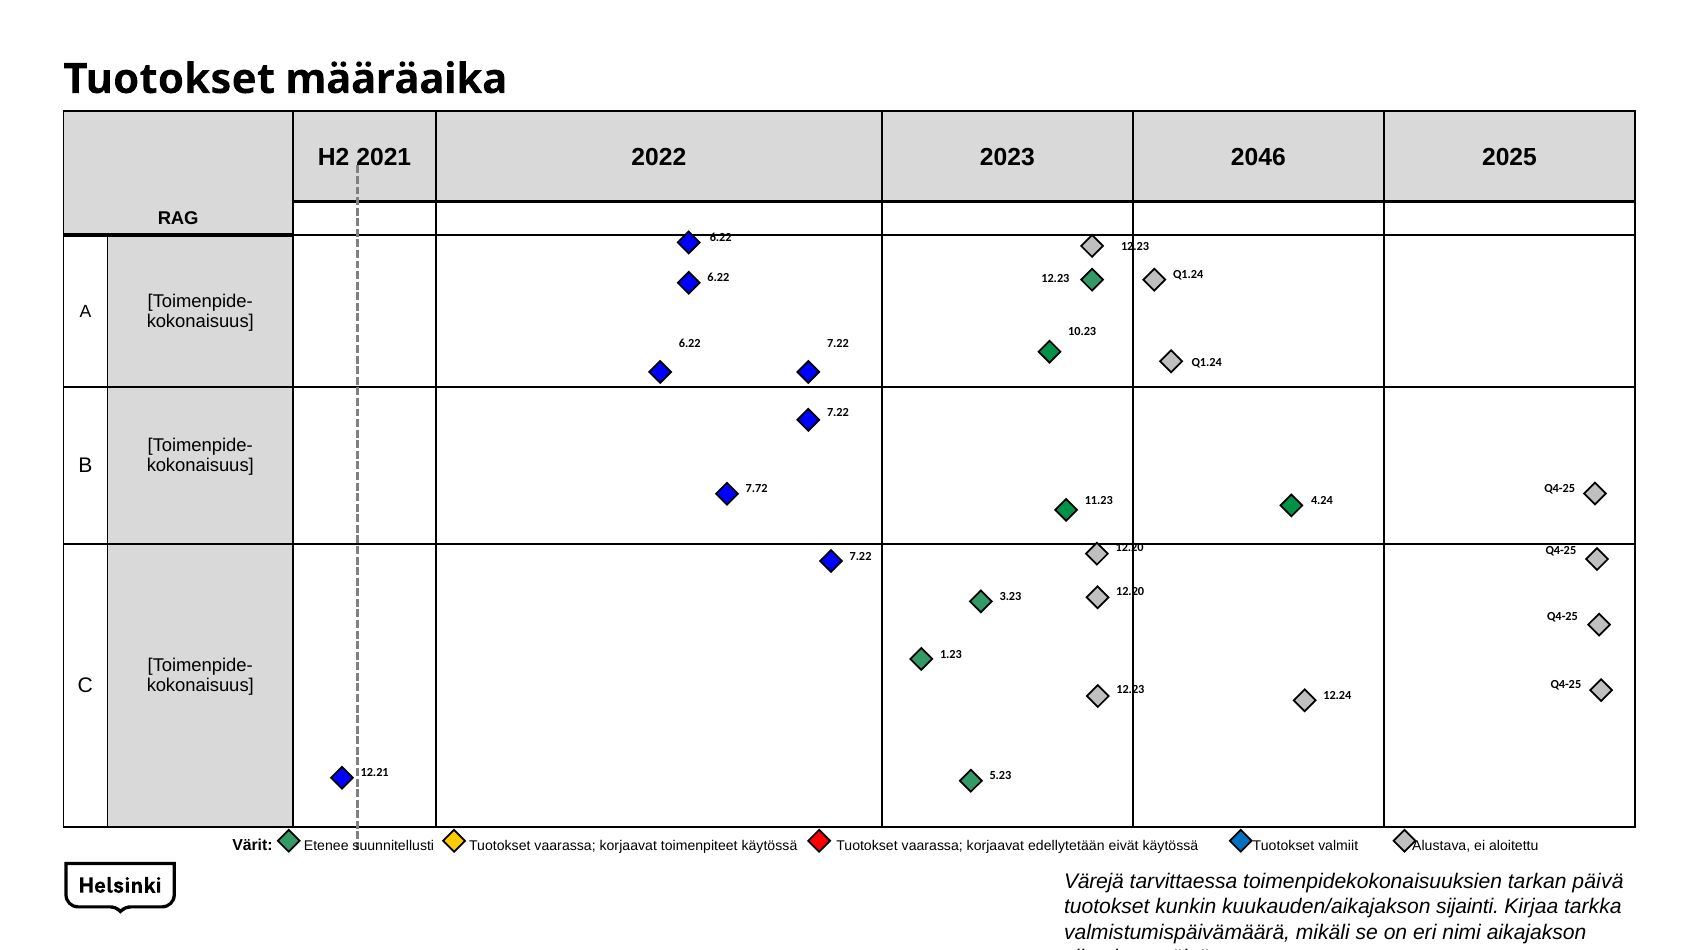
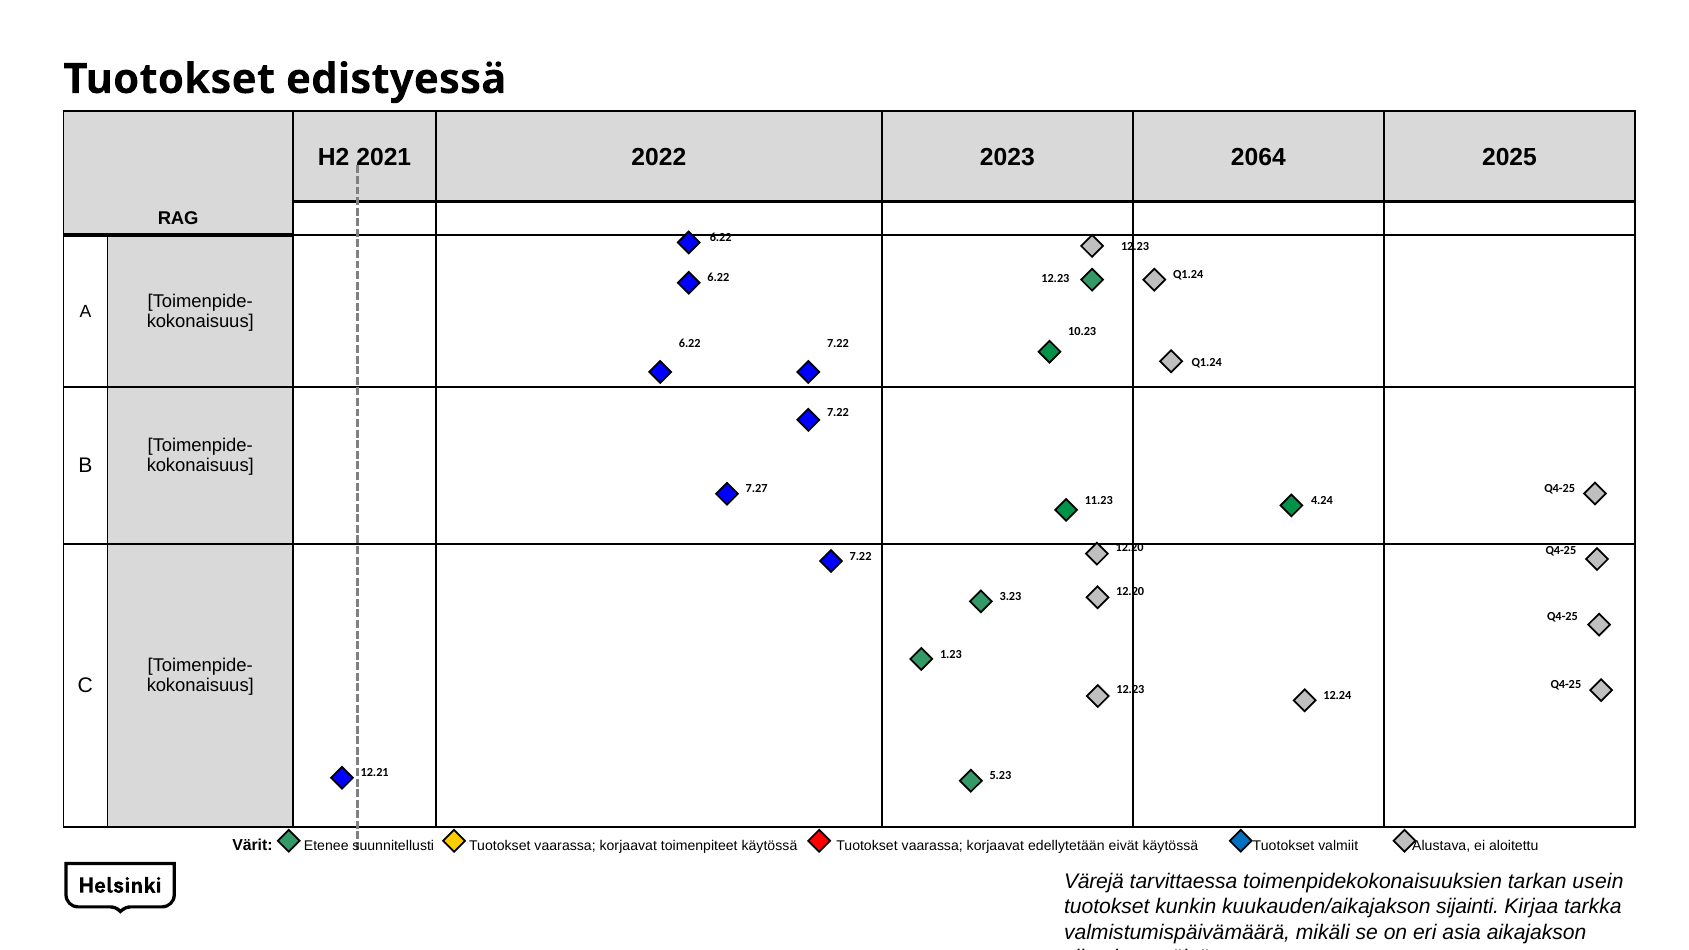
määräaika: määräaika -> edistyessä
2046: 2046 -> 2064
7.72: 7.72 -> 7.27
tarkan päivä: päivä -> usein
nimi: nimi -> asia
